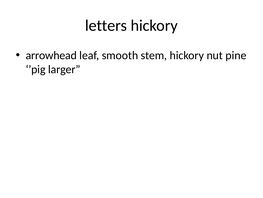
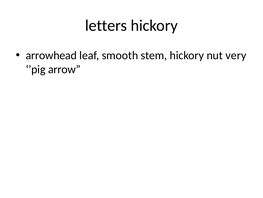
pine: pine -> very
larger: larger -> arrow
